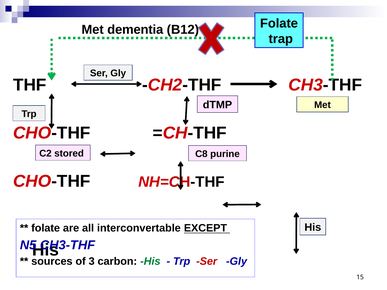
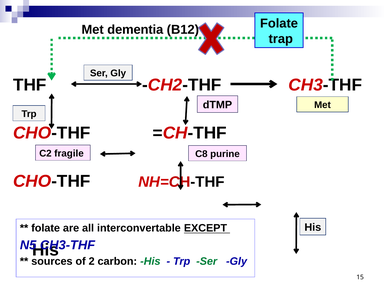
stored: stored -> fragile
3: 3 -> 2
Ser at (207, 261) colour: red -> green
